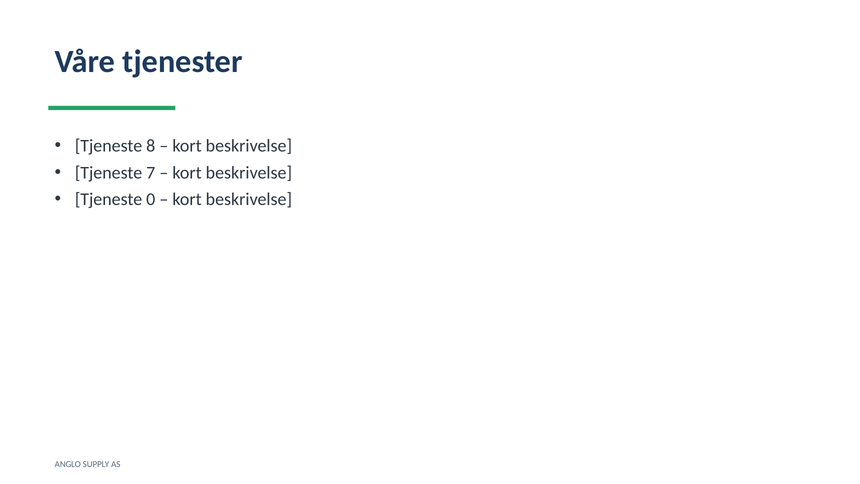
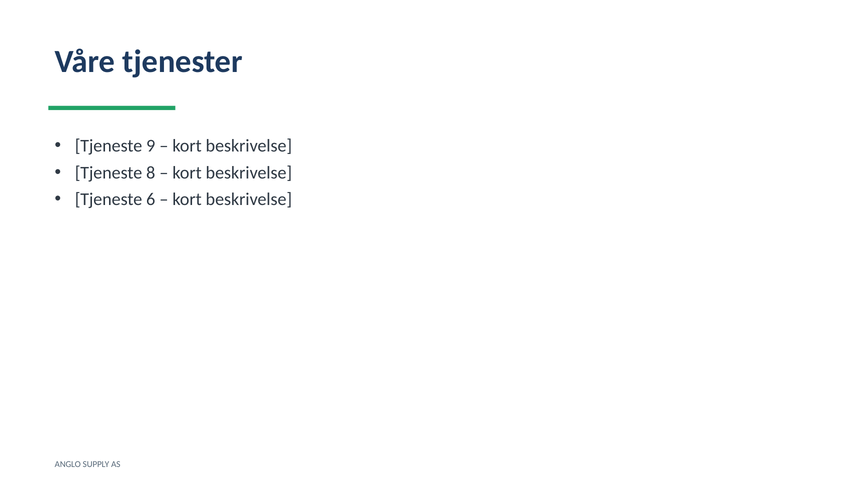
8: 8 -> 9
7: 7 -> 8
0: 0 -> 6
